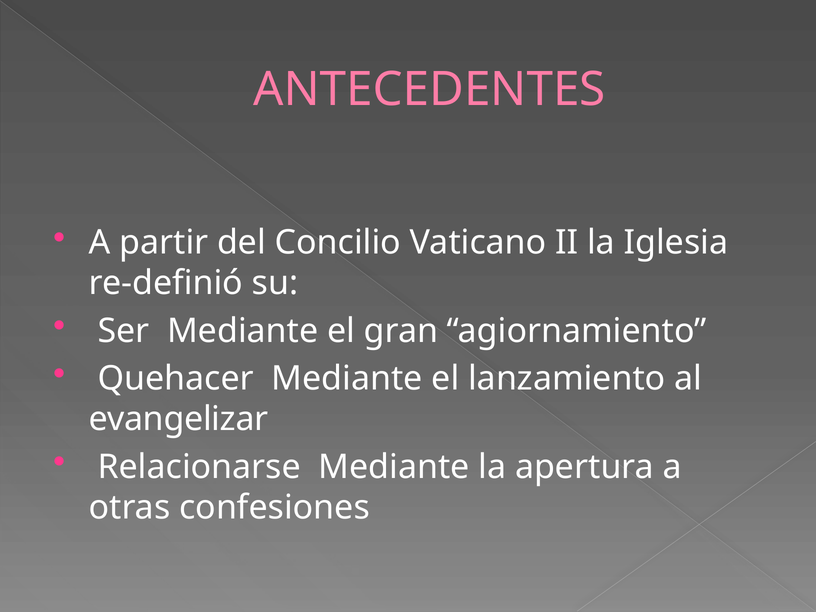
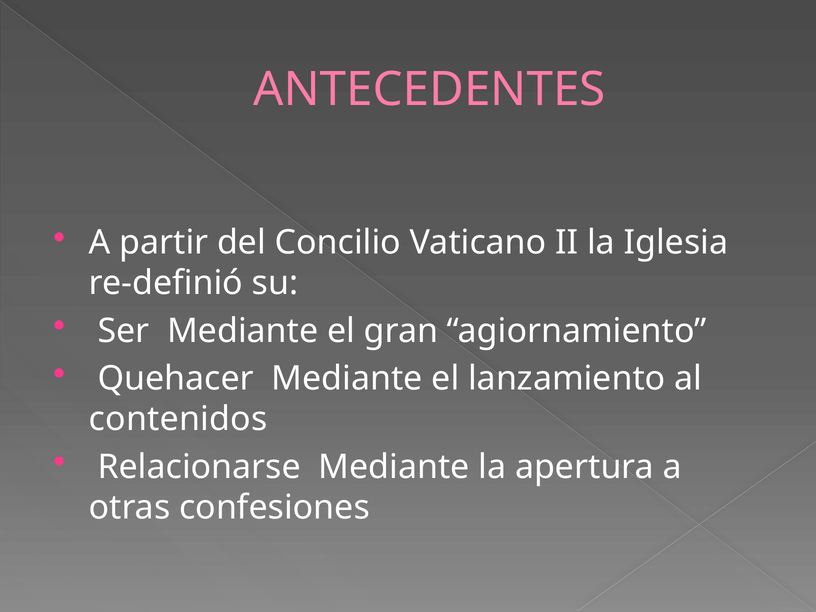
evangelizar: evangelizar -> contenidos
